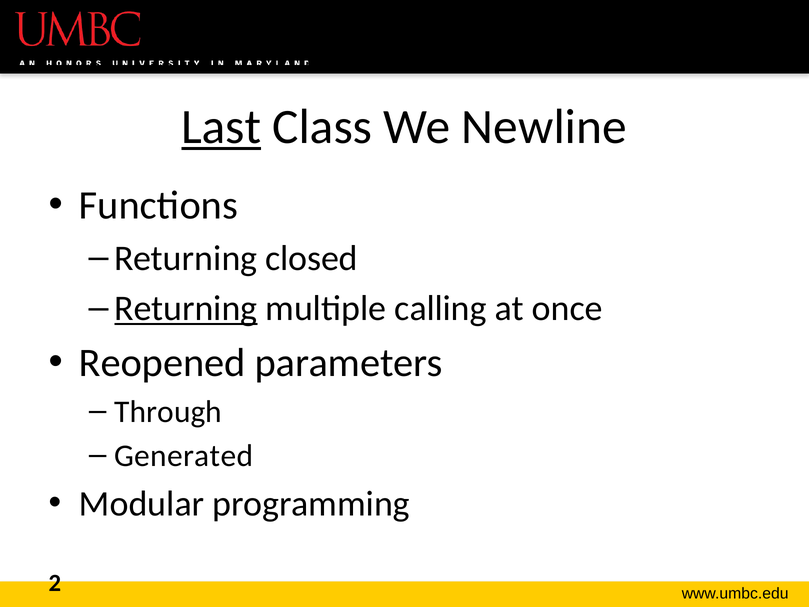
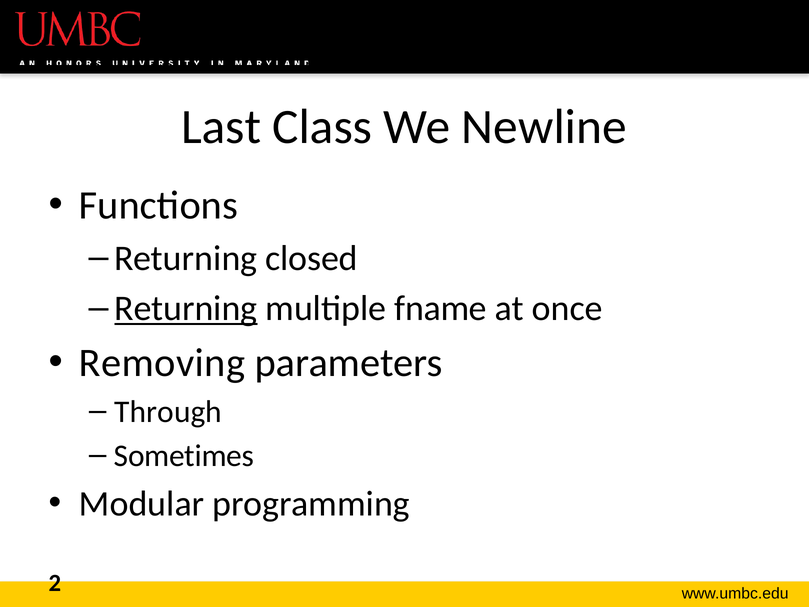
Last underline: present -> none
calling: calling -> fname
Reopened: Reopened -> Removing
Generated: Generated -> Sometimes
